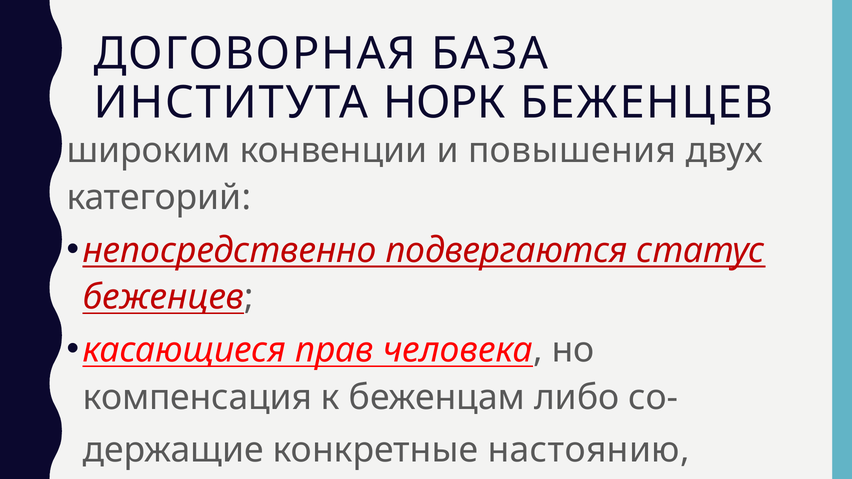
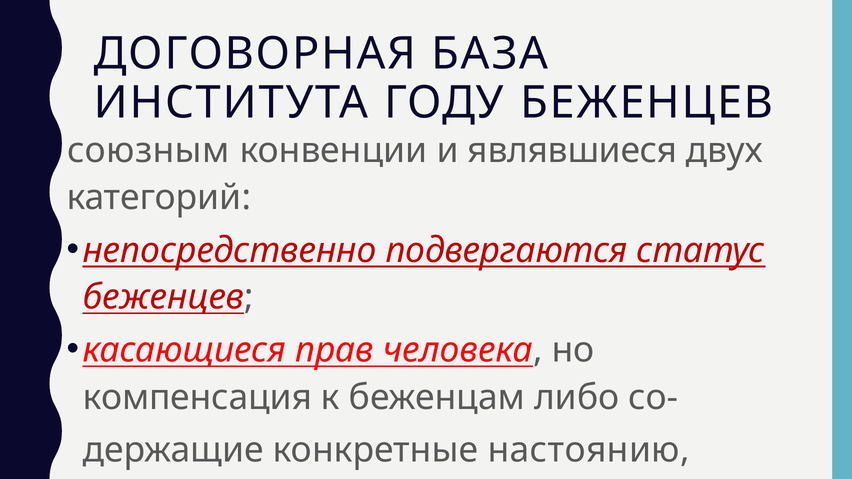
НОРК: НОРК -> ГОДУ
широким: широким -> союзным
повышения: повышения -> являвшиеся
